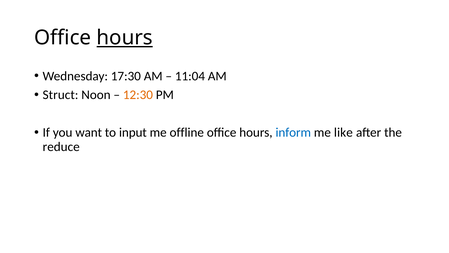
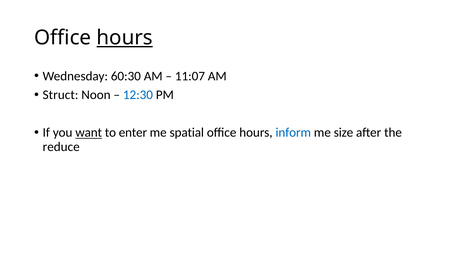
17:30: 17:30 -> 60:30
11:04: 11:04 -> 11:07
12:30 colour: orange -> blue
want underline: none -> present
input: input -> enter
offline: offline -> spatial
like: like -> size
